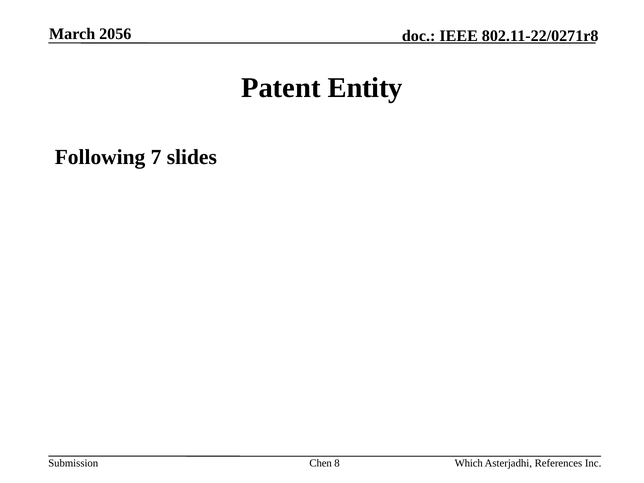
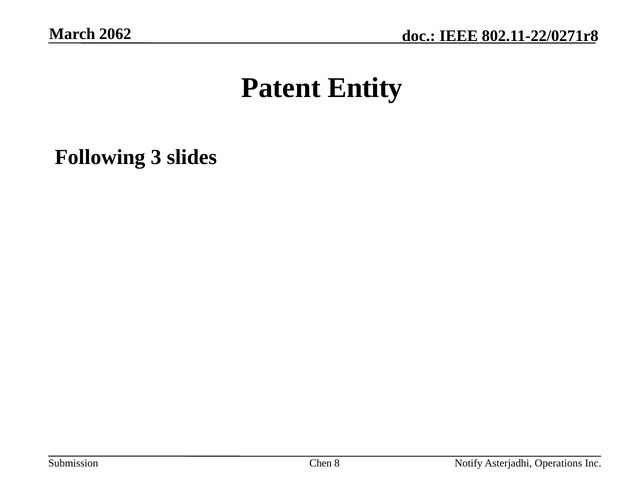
2056: 2056 -> 2062
7: 7 -> 3
Which: Which -> Notify
References: References -> Operations
